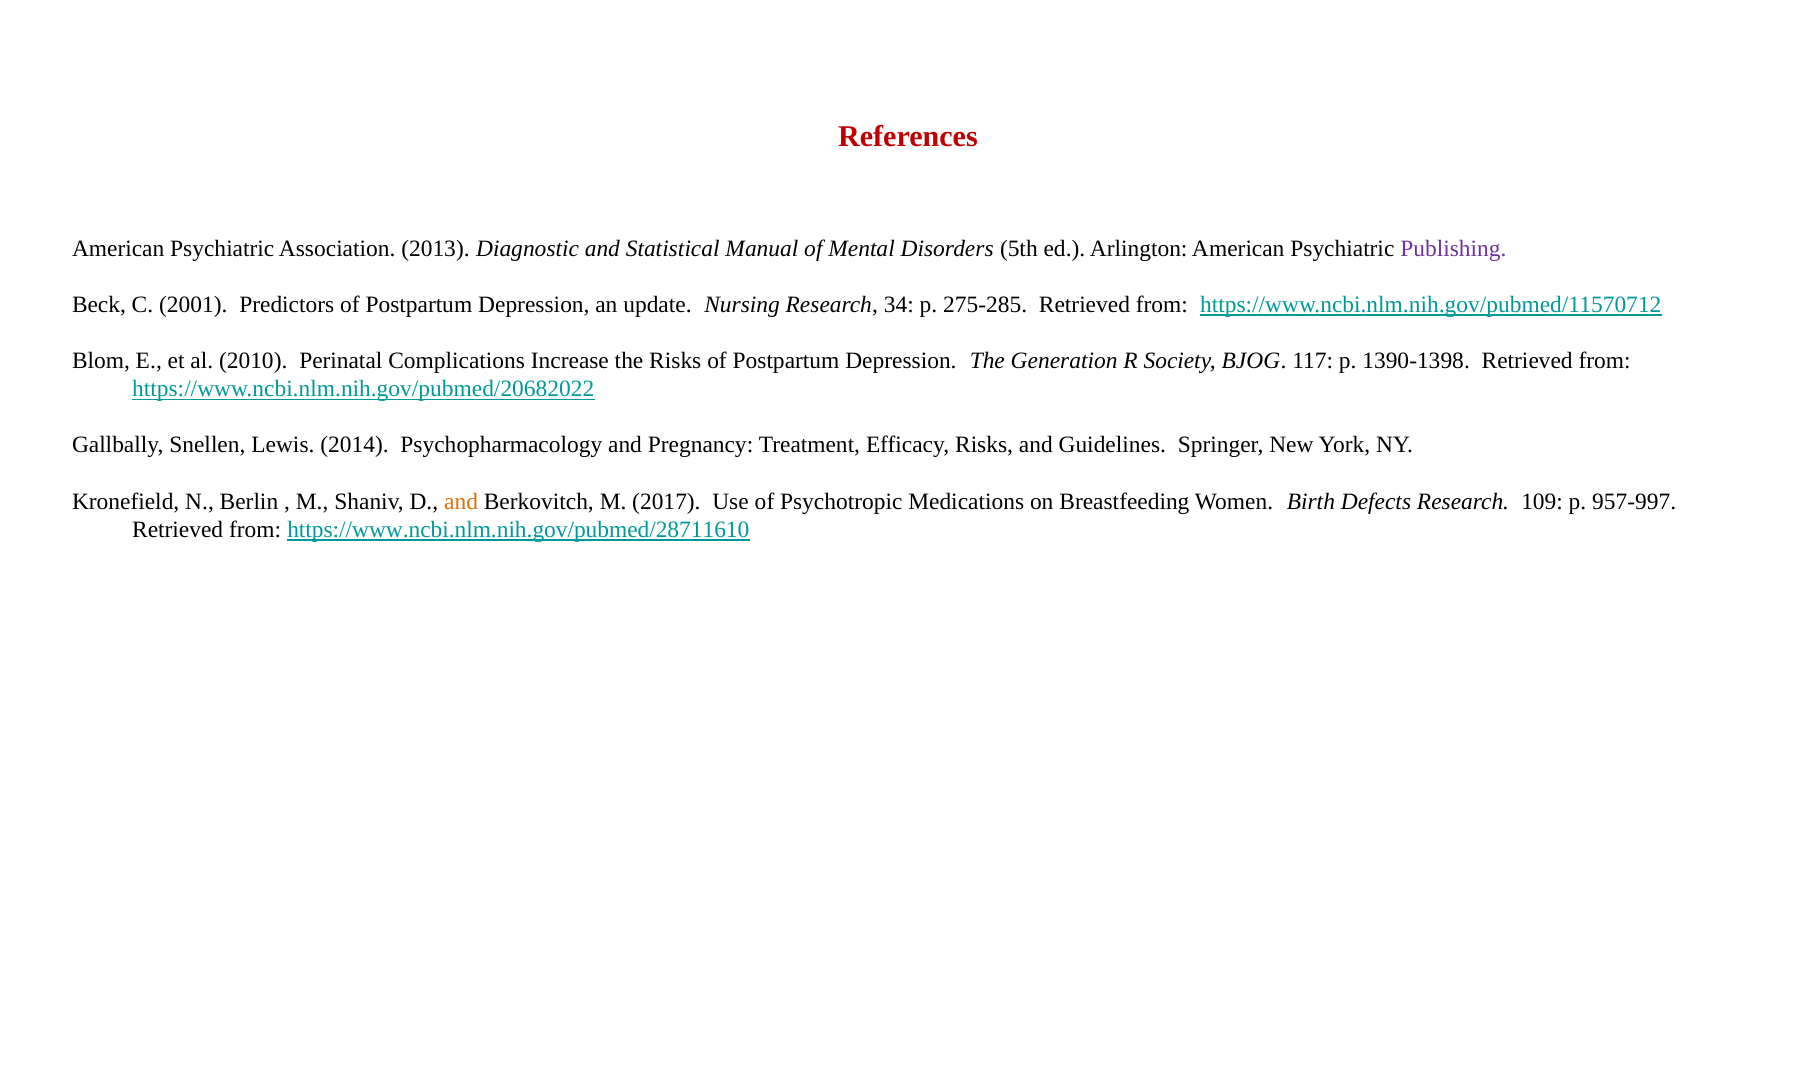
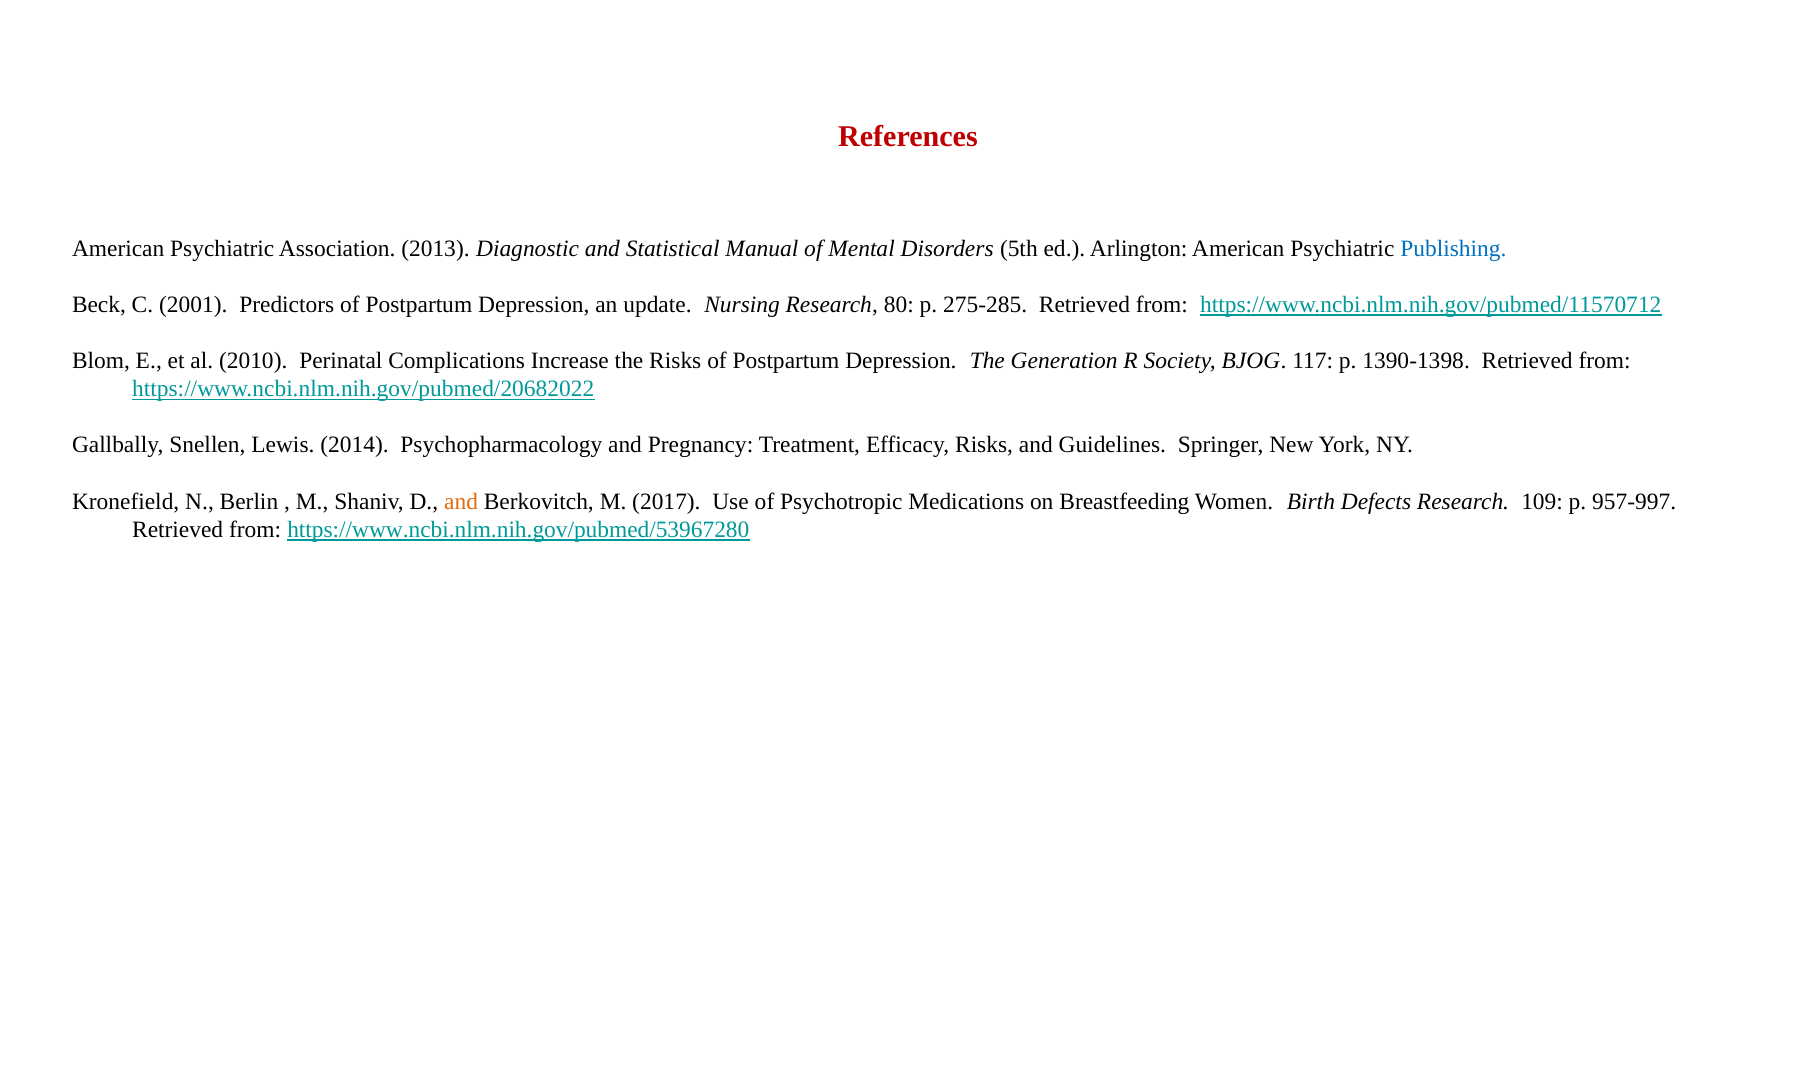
Publishing colour: purple -> blue
34: 34 -> 80
https://www.ncbi.nlm.nih.gov/pubmed/28711610: https://www.ncbi.nlm.nih.gov/pubmed/28711610 -> https://www.ncbi.nlm.nih.gov/pubmed/53967280
